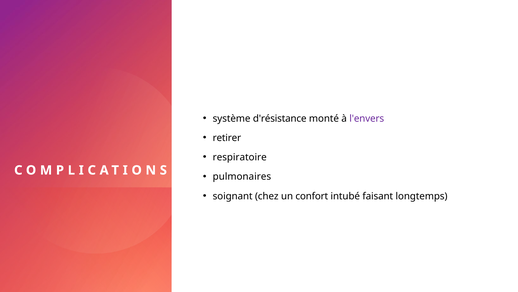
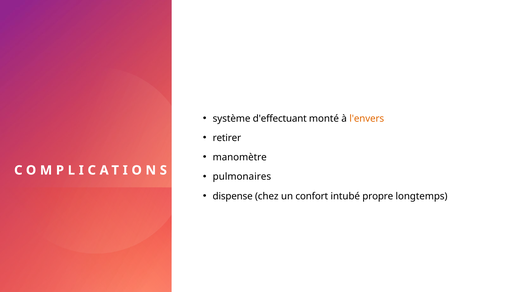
d'résistance: d'résistance -> d'effectuant
l'envers colour: purple -> orange
respiratoire: respiratoire -> manomètre
soignant: soignant -> dispense
faisant: faisant -> propre
